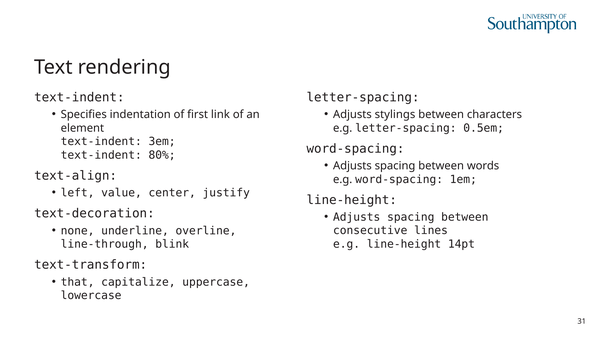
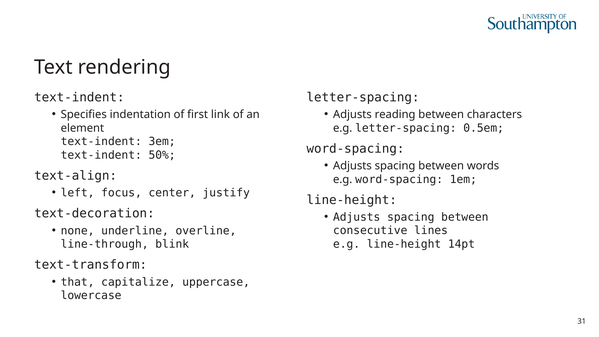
stylings: stylings -> reading
80%: 80% -> 50%
value: value -> focus
